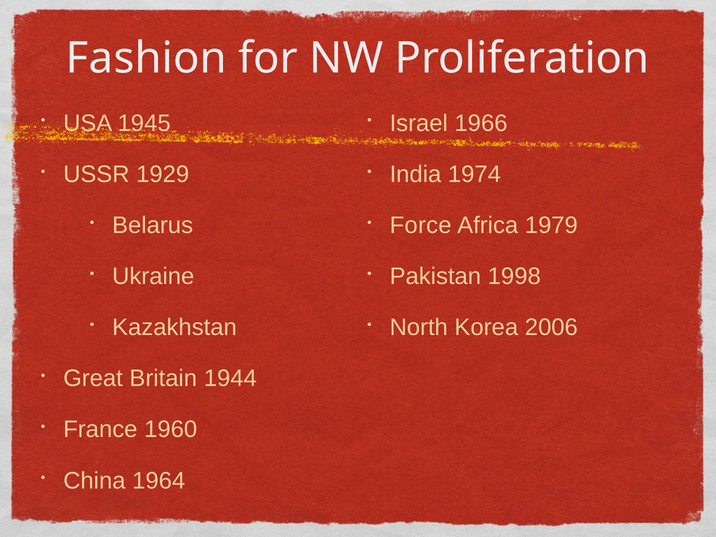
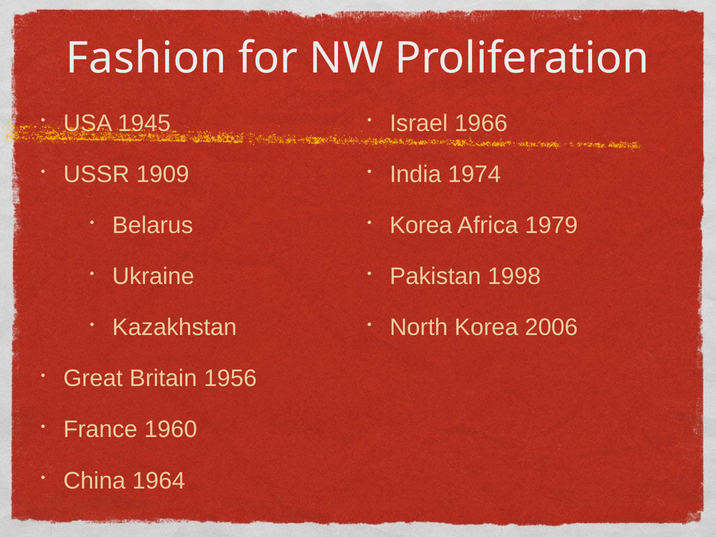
1929: 1929 -> 1909
Force at (421, 226): Force -> Korea
1944: 1944 -> 1956
